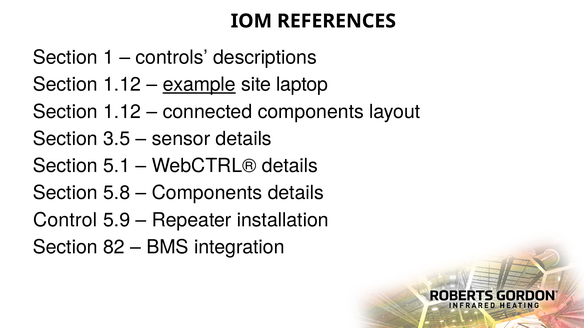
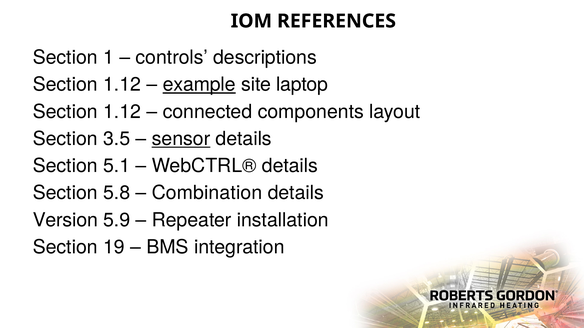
sensor underline: none -> present
Components at (207, 193): Components -> Combination
Control: Control -> Version
82: 82 -> 19
